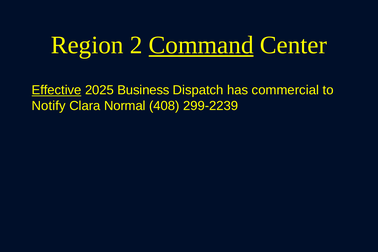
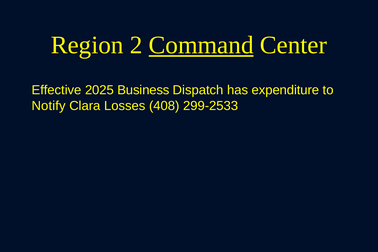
Effective underline: present -> none
commercial: commercial -> expenditure
Normal: Normal -> Losses
299-2239: 299-2239 -> 299-2533
